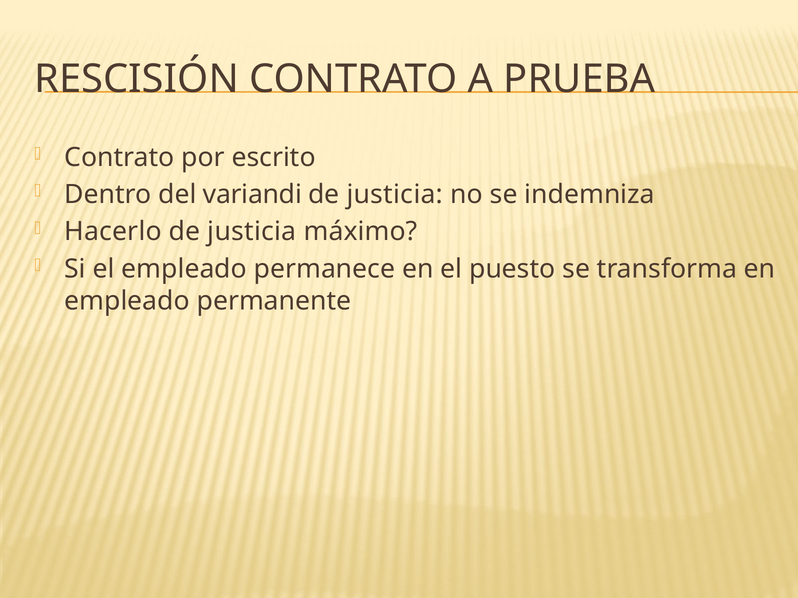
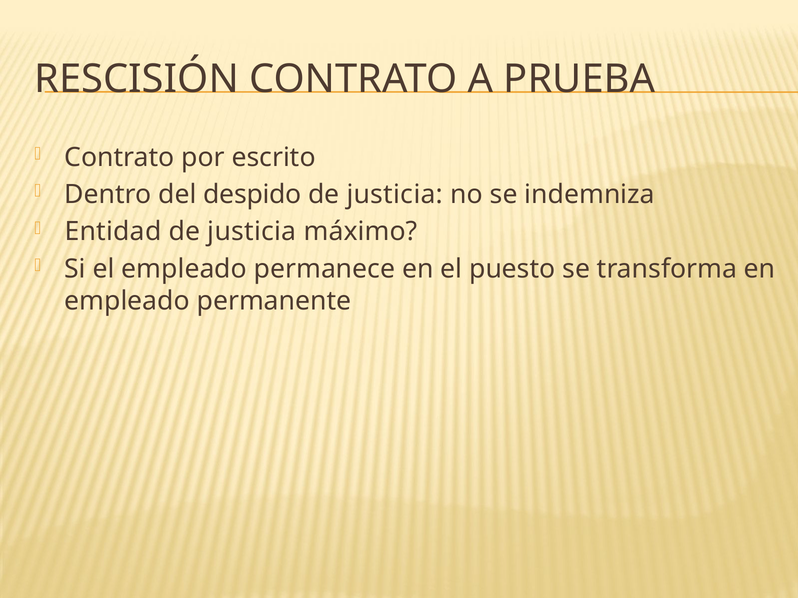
variandi: variandi -> despido
Hacerlo: Hacerlo -> Entidad
